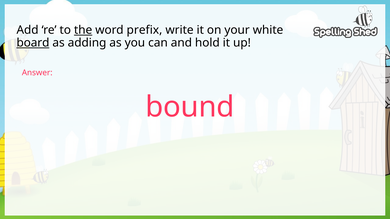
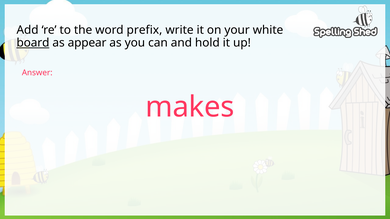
the underline: present -> none
adding: adding -> appear
bound: bound -> makes
